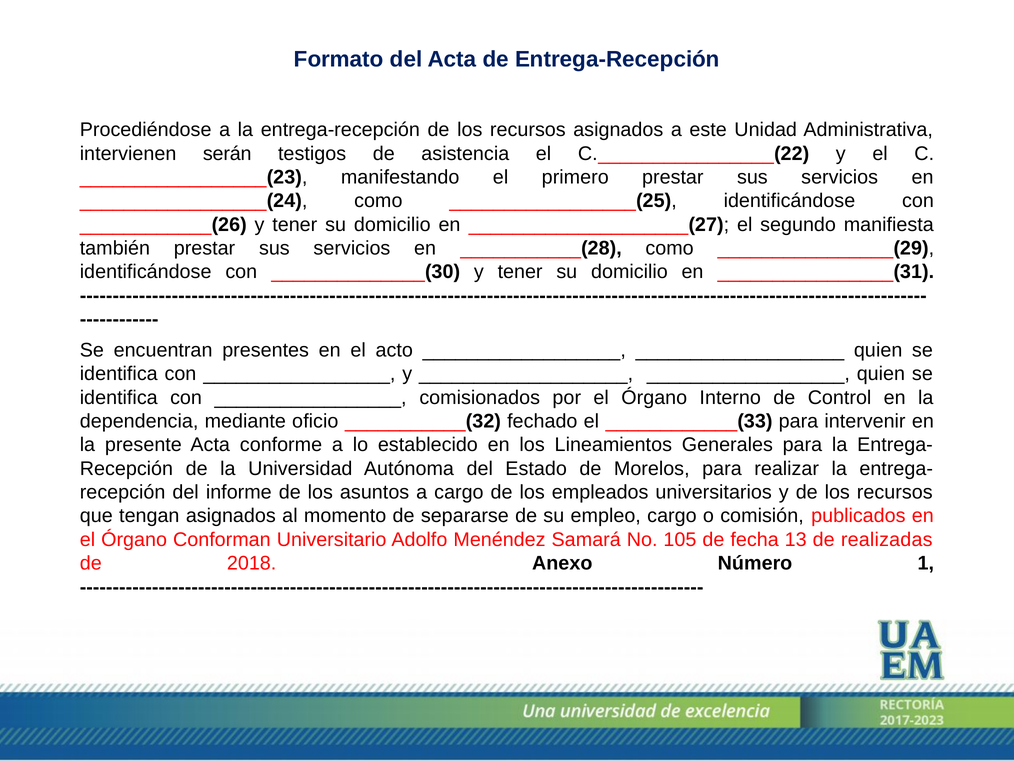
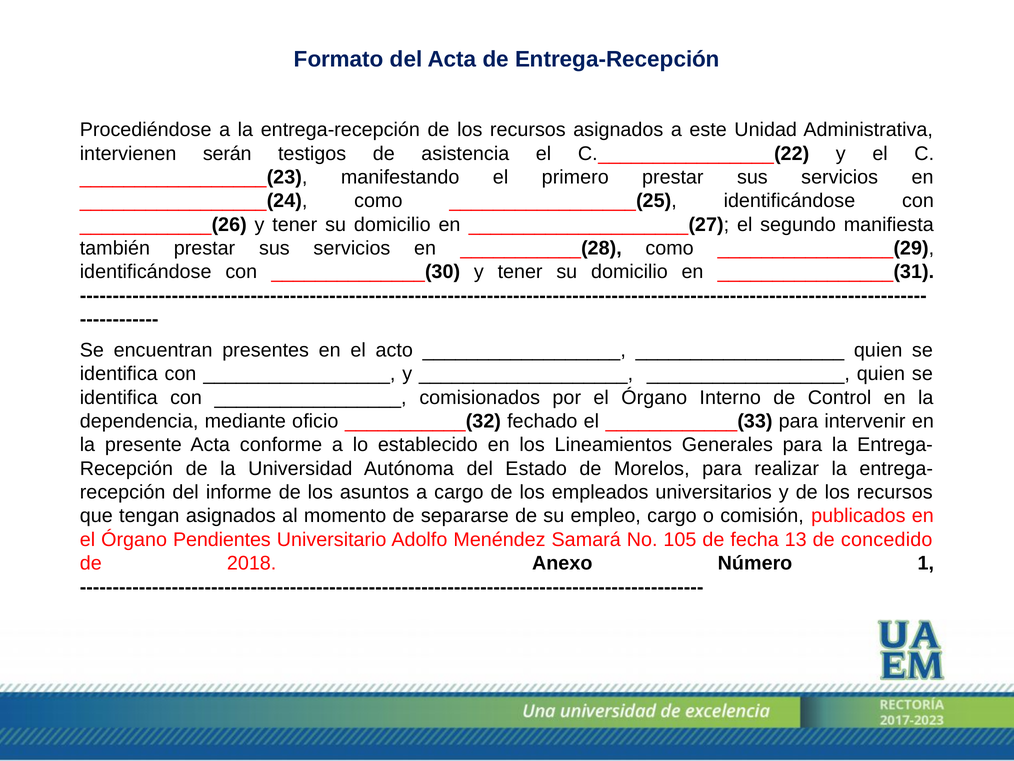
Conforman: Conforman -> Pendientes
realizadas: realizadas -> concedido
